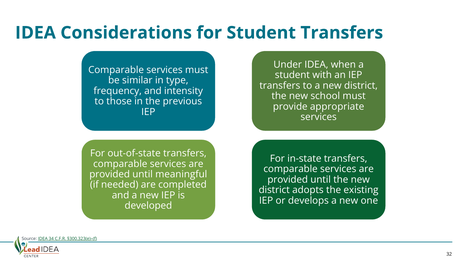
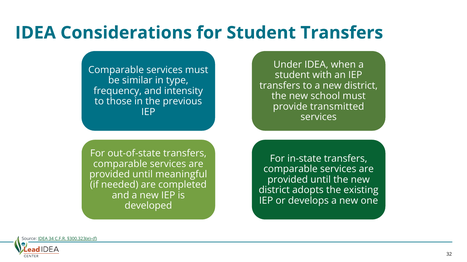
appropriate: appropriate -> transmitted
